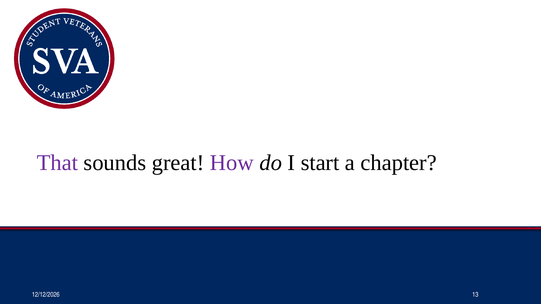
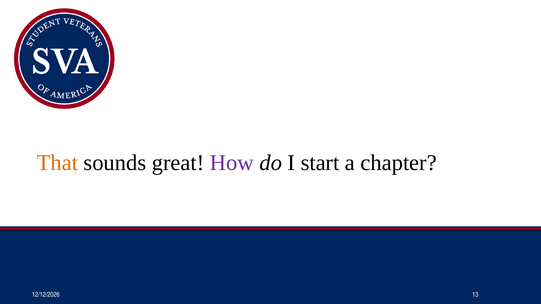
That colour: purple -> orange
